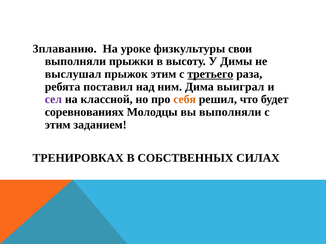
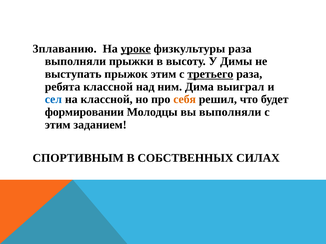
уроке underline: none -> present
физкультуры свои: свои -> раза
выслушал: выслушал -> выступать
ребята поставил: поставил -> классной
сел colour: purple -> blue
соревнованиях: соревнованиях -> формировании
ТРЕНИРОВКАХ: ТРЕНИРОВКАХ -> СПОРТИВНЫМ
